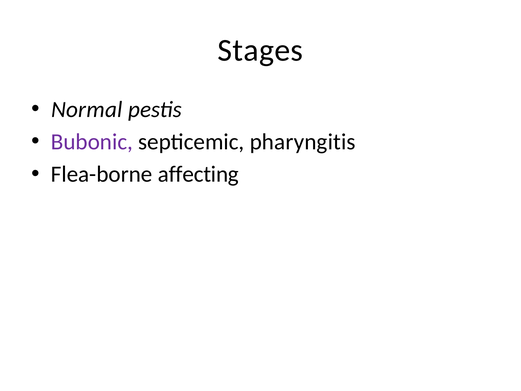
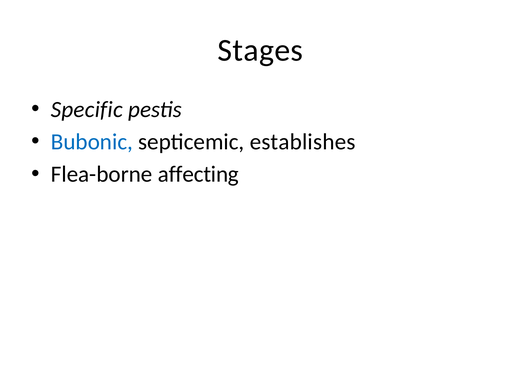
Normal: Normal -> Specific
Bubonic colour: purple -> blue
pharyngitis: pharyngitis -> establishes
